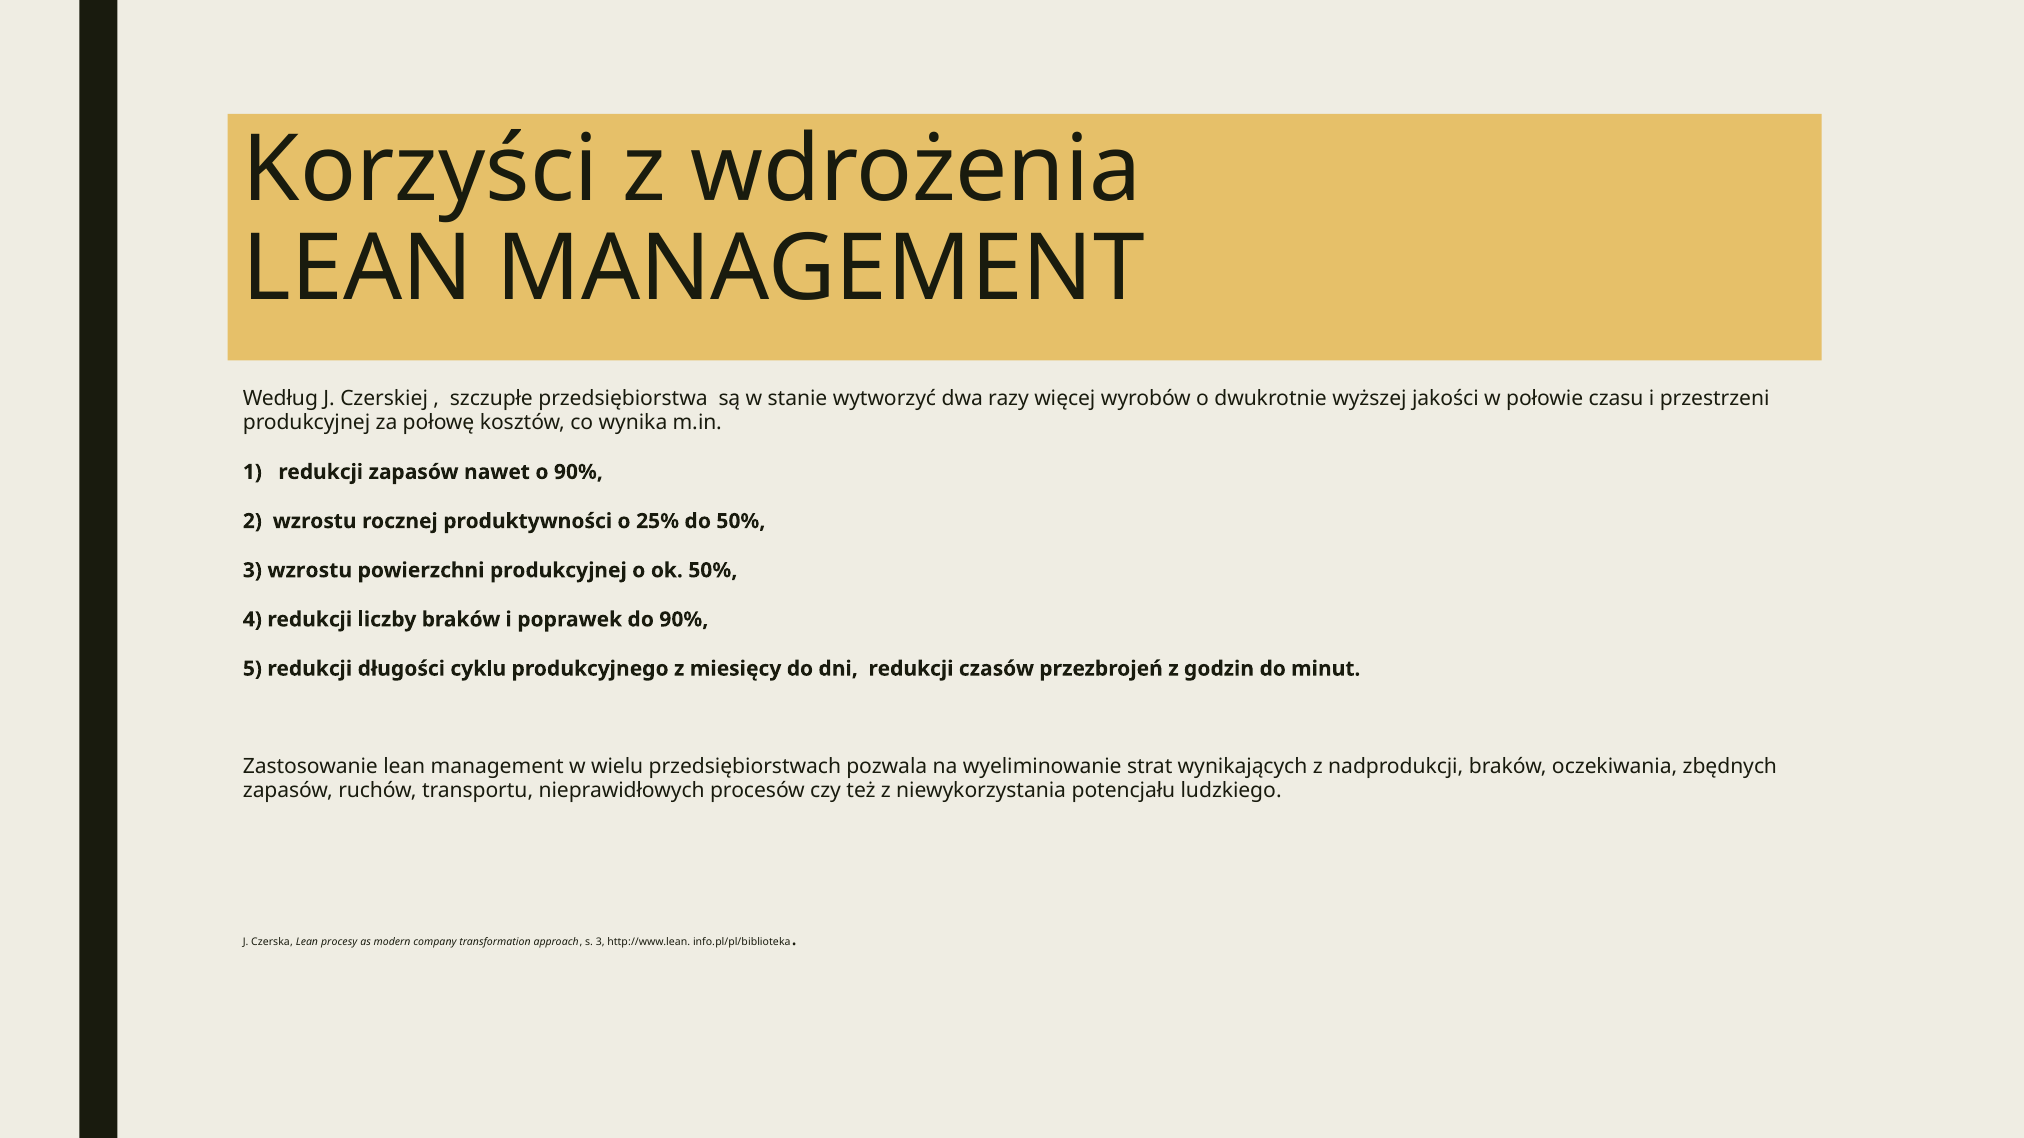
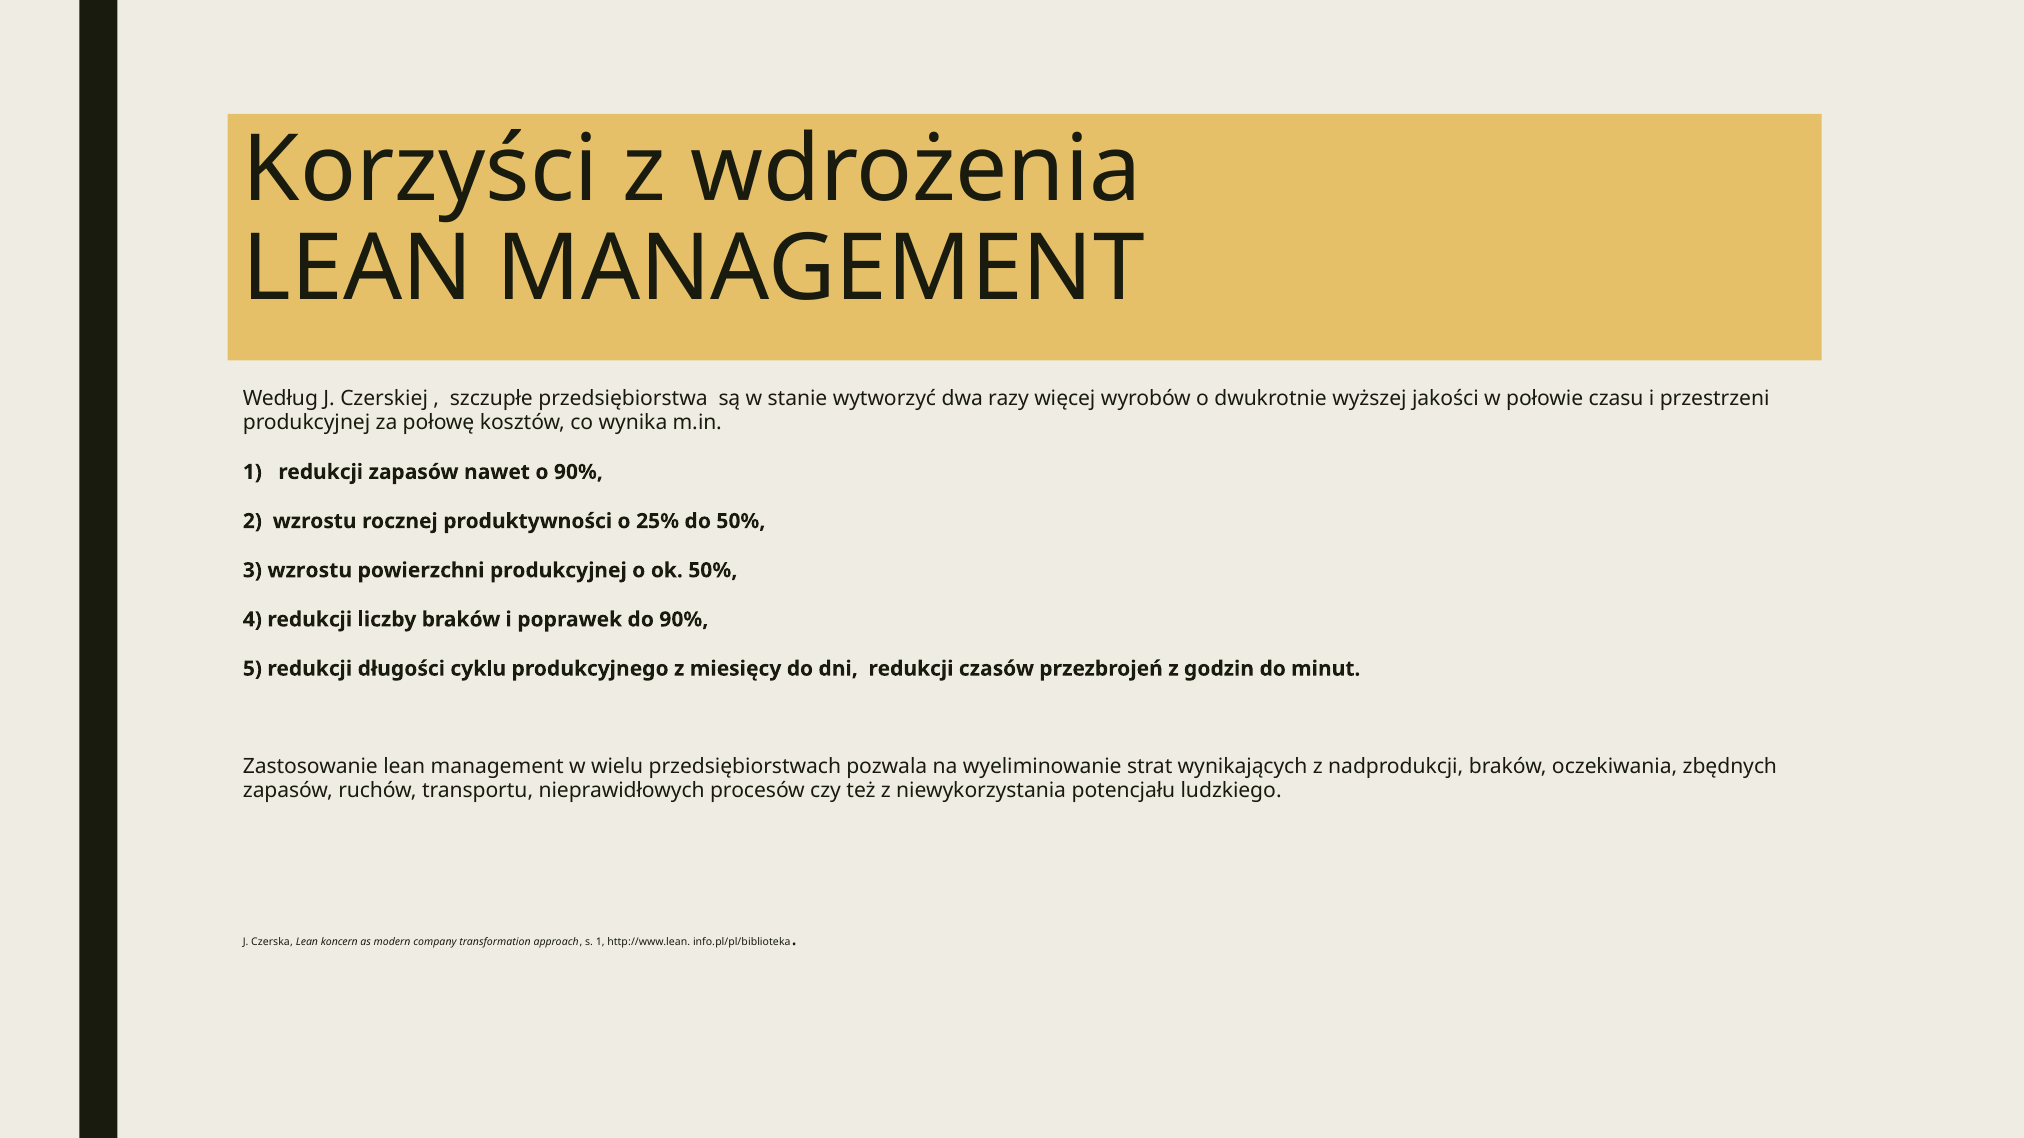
procesy: procesy -> koncern
s 3: 3 -> 1
